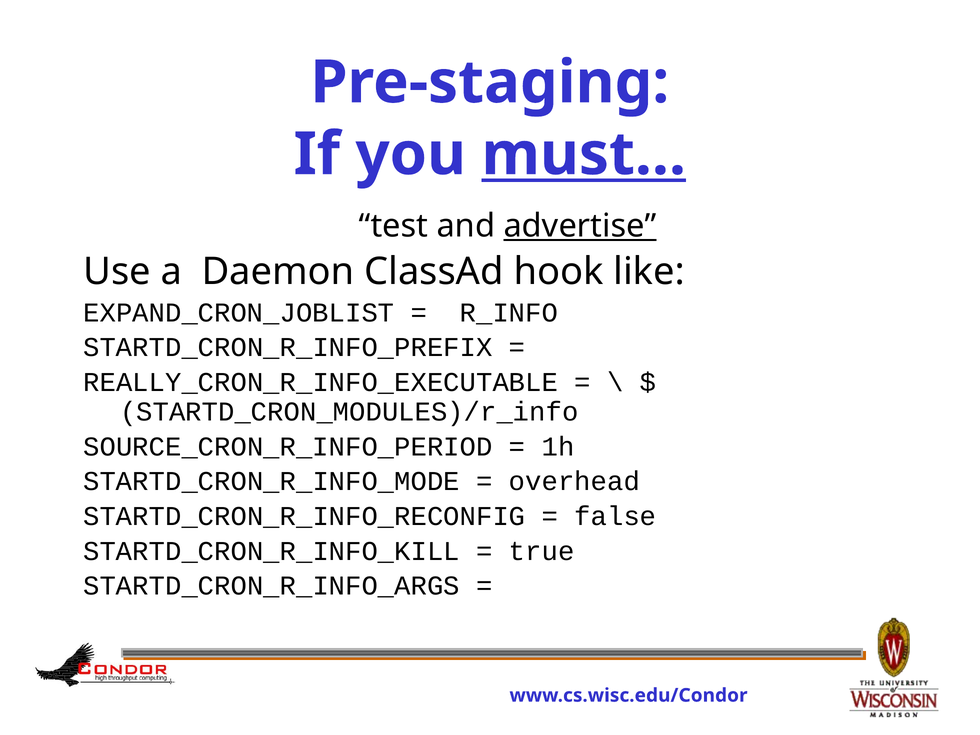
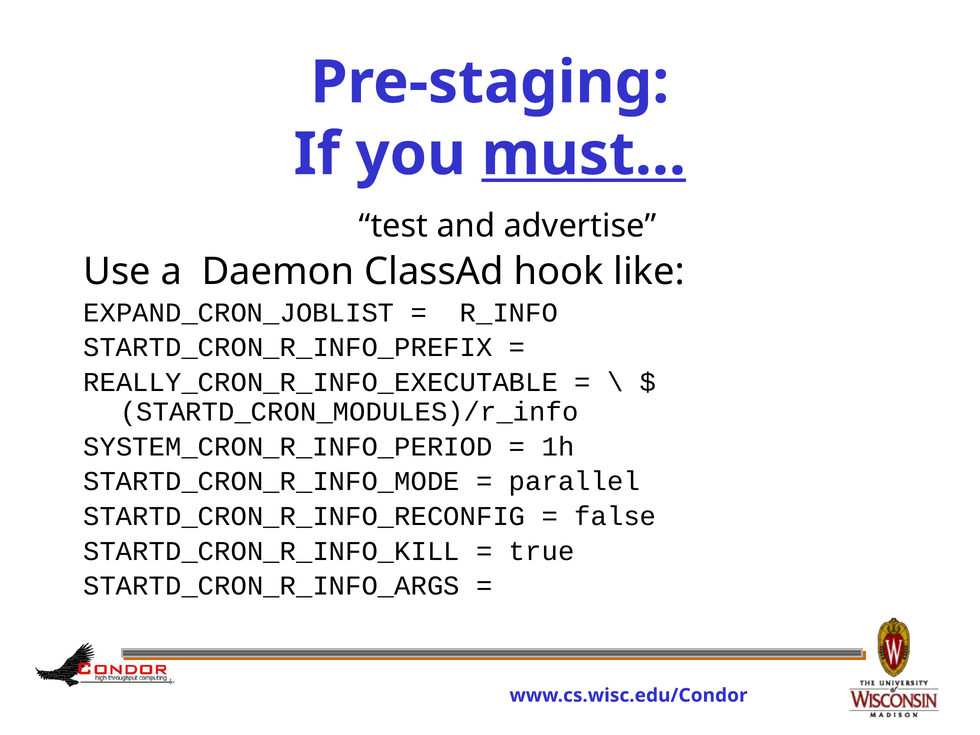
advertise underline: present -> none
SOURCE_CRON_R_INFO_PERIOD: SOURCE_CRON_R_INFO_PERIOD -> SYSTEM_CRON_R_INFO_PERIOD
overhead: overhead -> parallel
